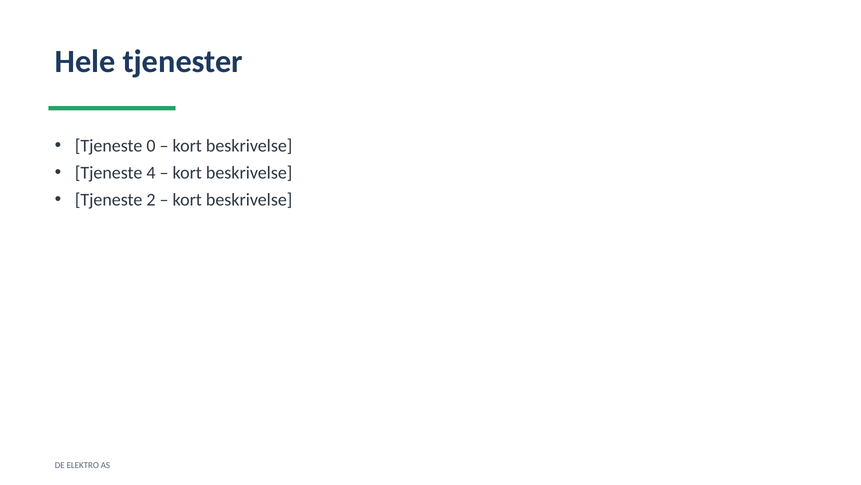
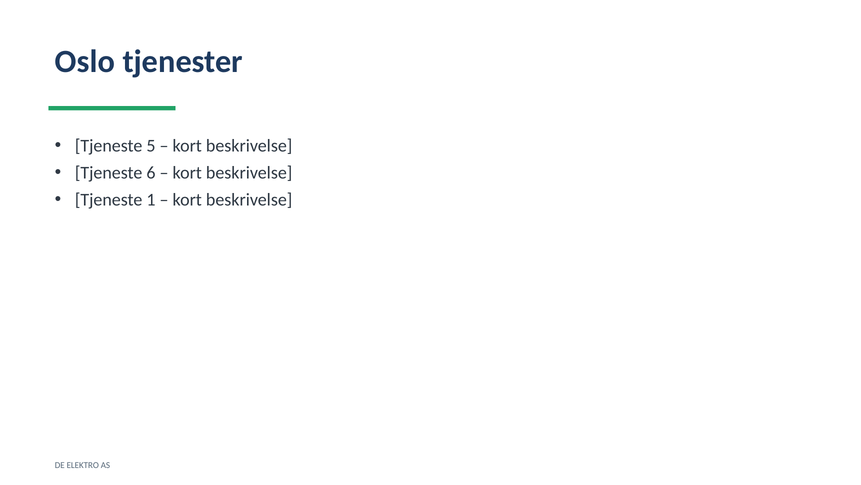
Hele: Hele -> Oslo
0: 0 -> 5
4: 4 -> 6
2: 2 -> 1
